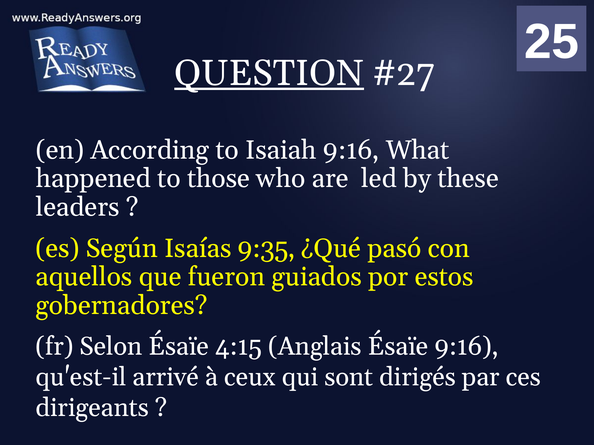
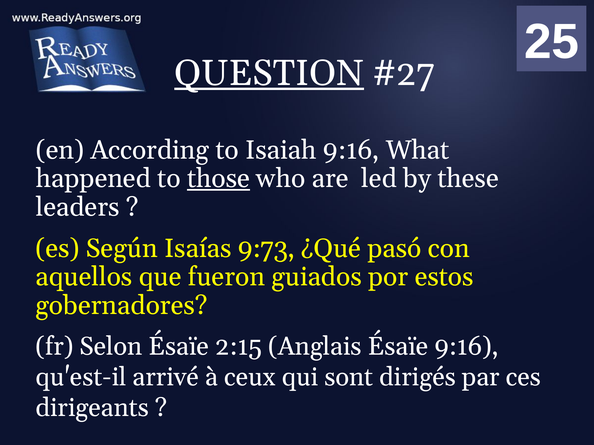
those underline: none -> present
9:35: 9:35 -> 9:73
4:15: 4:15 -> 2:15
